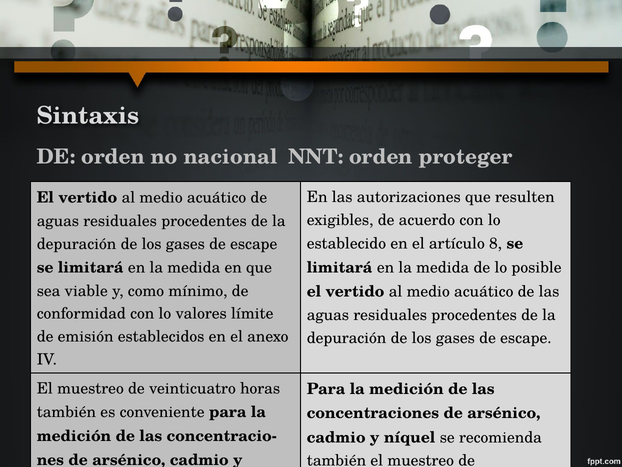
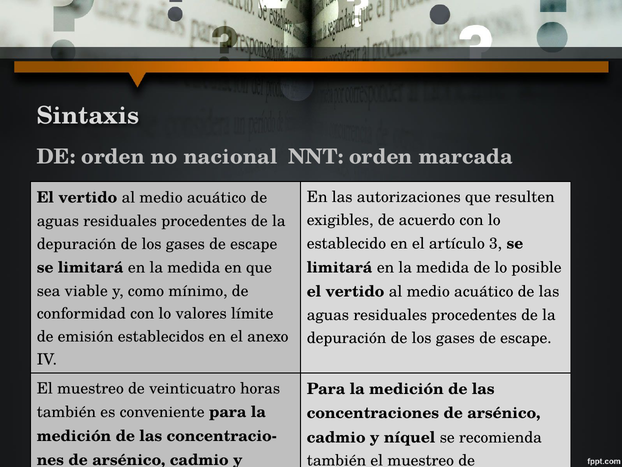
proteger: proteger -> marcada
8: 8 -> 3
